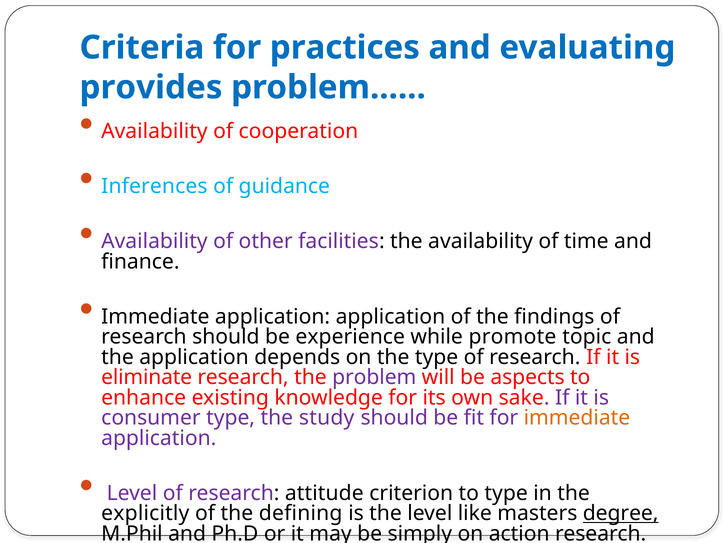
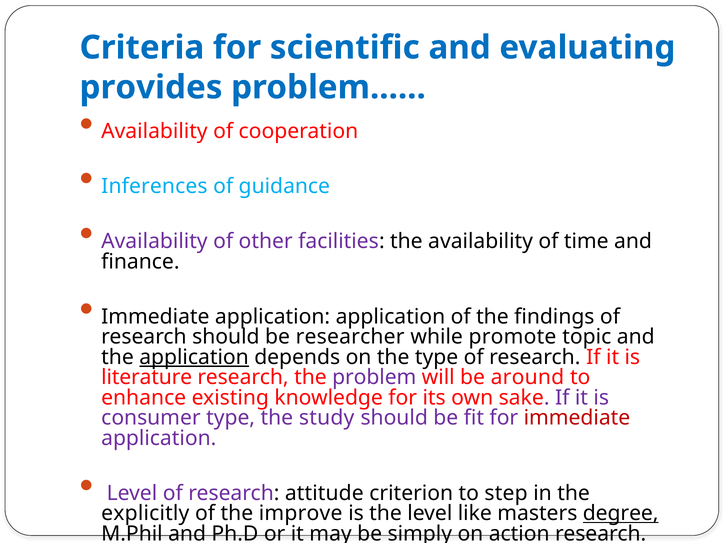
practices: practices -> scientific
experience: experience -> researcher
application at (194, 357) underline: none -> present
eliminate: eliminate -> literature
aspects: aspects -> around
immediate at (577, 418) colour: orange -> red
to type: type -> step
defining: defining -> improve
